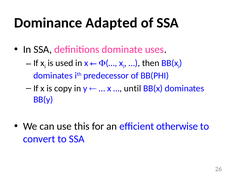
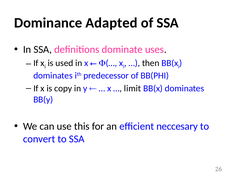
until: until -> limit
otherwise: otherwise -> neccesary
